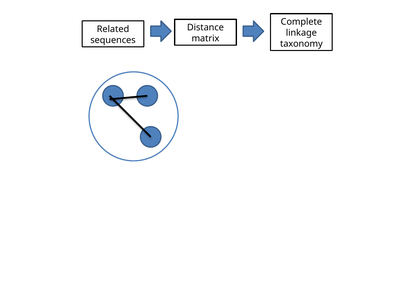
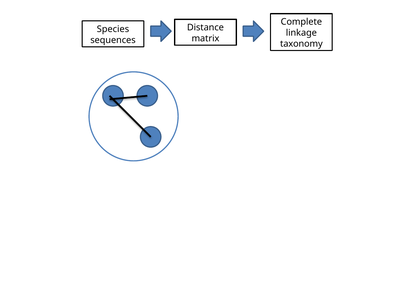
Related: Related -> Species
